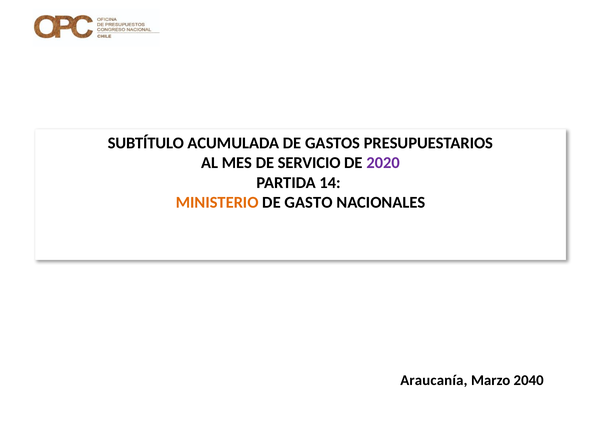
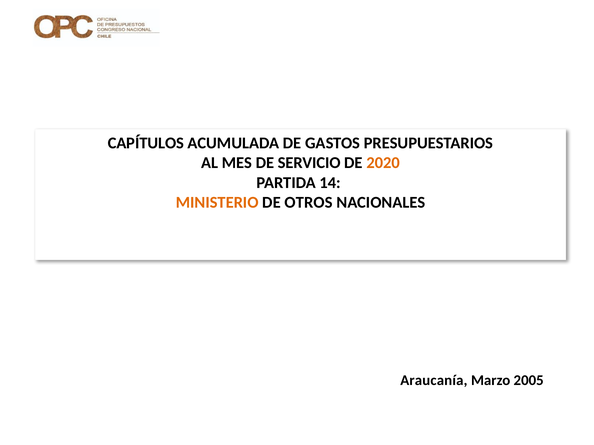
SUBTÍTULO: SUBTÍTULO -> CAPÍTULOS
2020 colour: purple -> orange
GASTO: GASTO -> OTROS
2040: 2040 -> 2005
